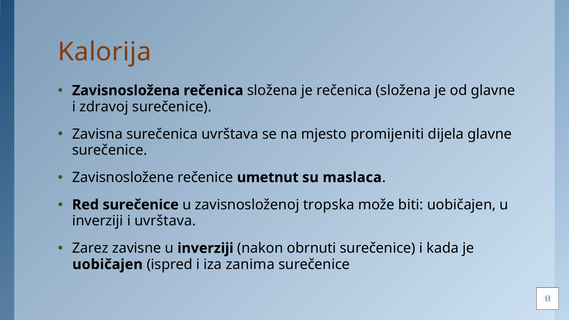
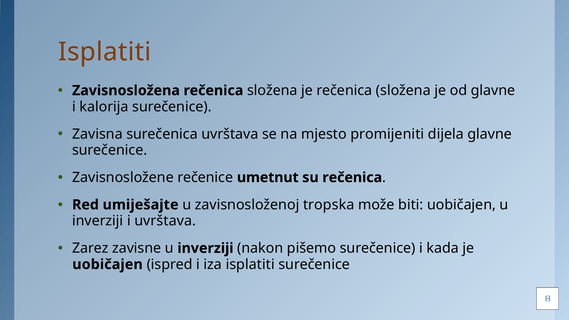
Kalorija at (105, 52): Kalorija -> Isplatiti
zdravoj: zdravoj -> kalorija
su maslaca: maslaca -> rečenica
Red surečenice: surečenice -> umiješajte
obrnuti: obrnuti -> pišemo
iza zanima: zanima -> isplatiti
